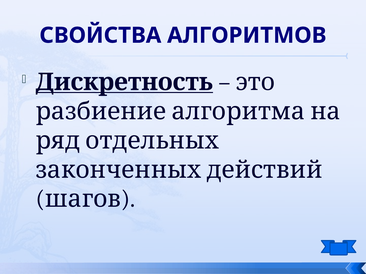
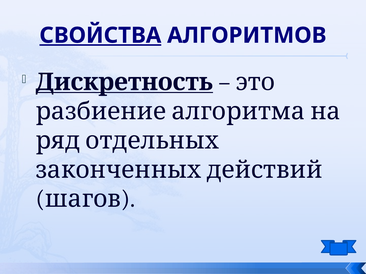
СВОЙСТВА underline: none -> present
